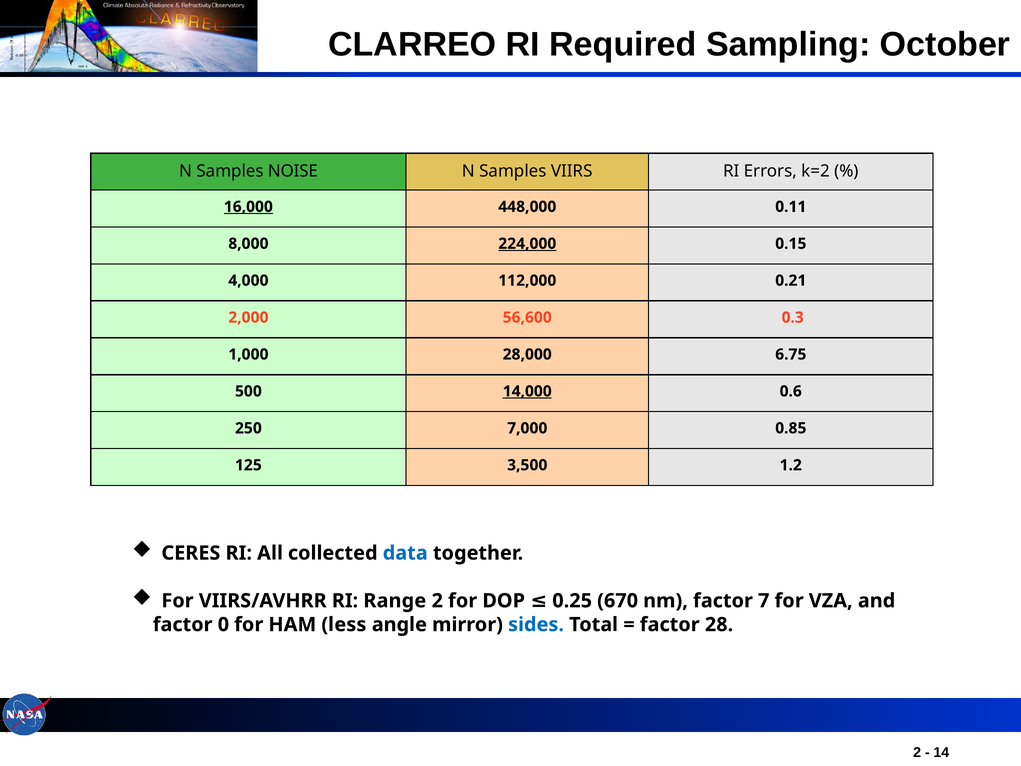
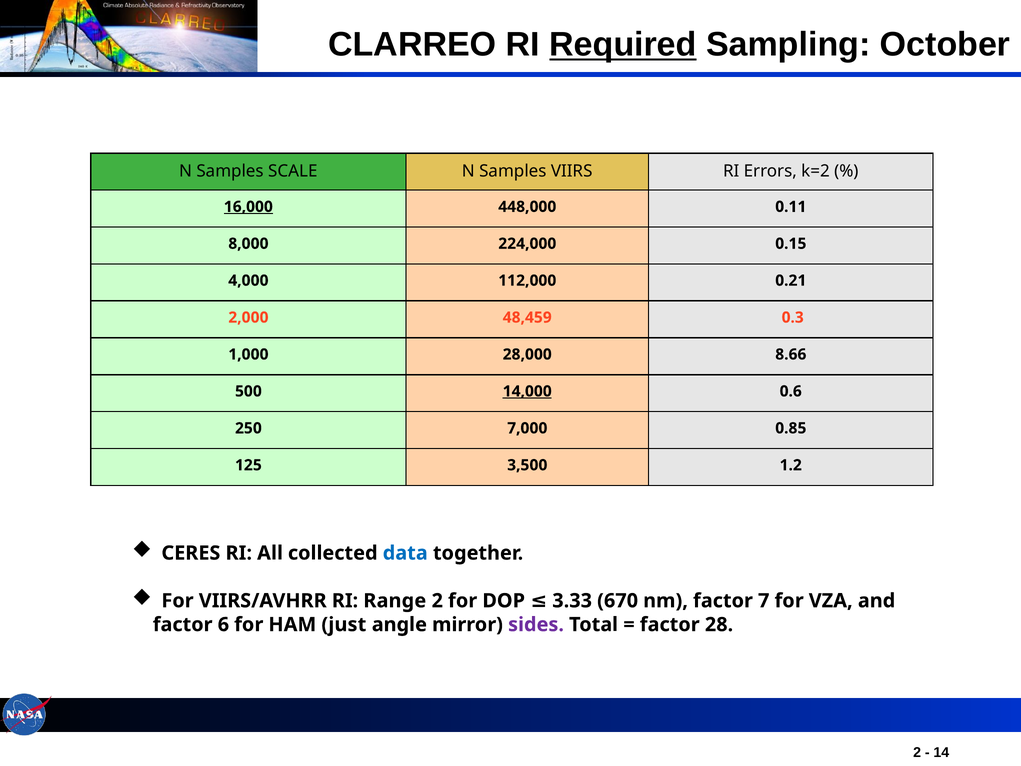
Required underline: none -> present
NOISE: NOISE -> SCALE
224,000 underline: present -> none
56,600: 56,600 -> 48,459
6.75: 6.75 -> 8.66
0.25: 0.25 -> 3.33
0: 0 -> 6
less: less -> just
sides colour: blue -> purple
